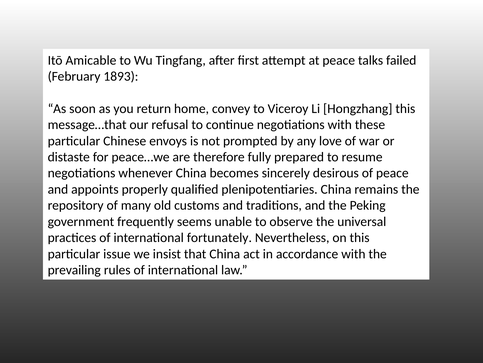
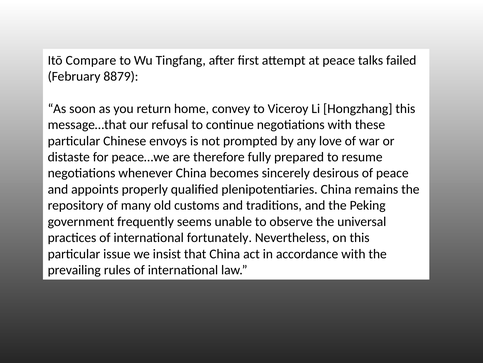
Amicable: Amicable -> Compare
1893: 1893 -> 8879
